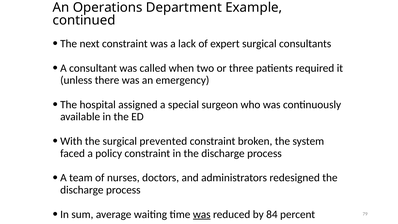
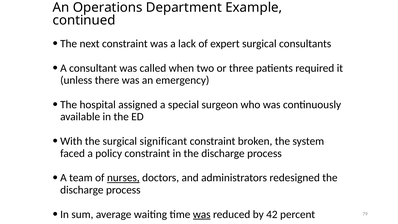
prevented: prevented -> significant
nurses underline: none -> present
84: 84 -> 42
